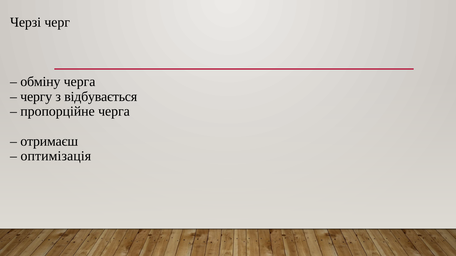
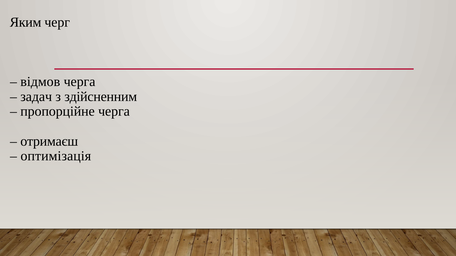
Черзі: Черзі -> Яким
обміну: обміну -> відмов
чергу: чергу -> задач
відбувається: відбувається -> здійсненним
